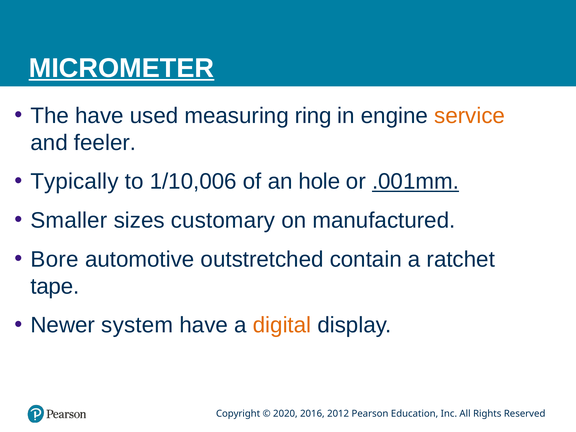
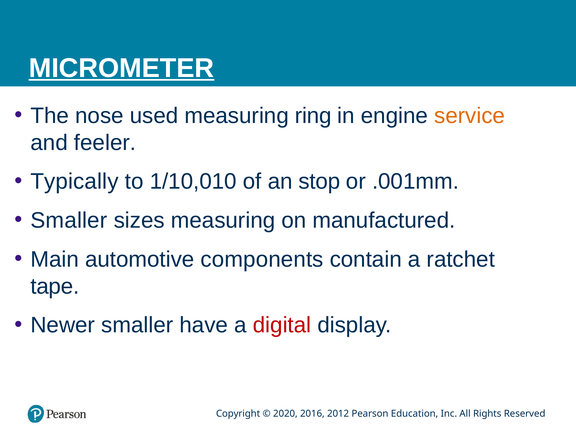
The have: have -> nose
1/10,006: 1/10,006 -> 1/10,010
hole: hole -> stop
.001mm underline: present -> none
sizes customary: customary -> measuring
Bore: Bore -> Main
outstretched: outstretched -> components
Newer system: system -> smaller
digital colour: orange -> red
